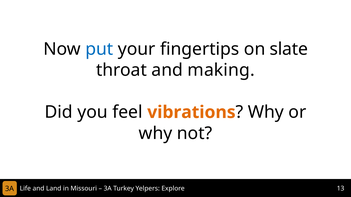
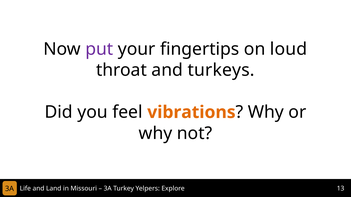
put colour: blue -> purple
slate: slate -> loud
making: making -> turkeys
